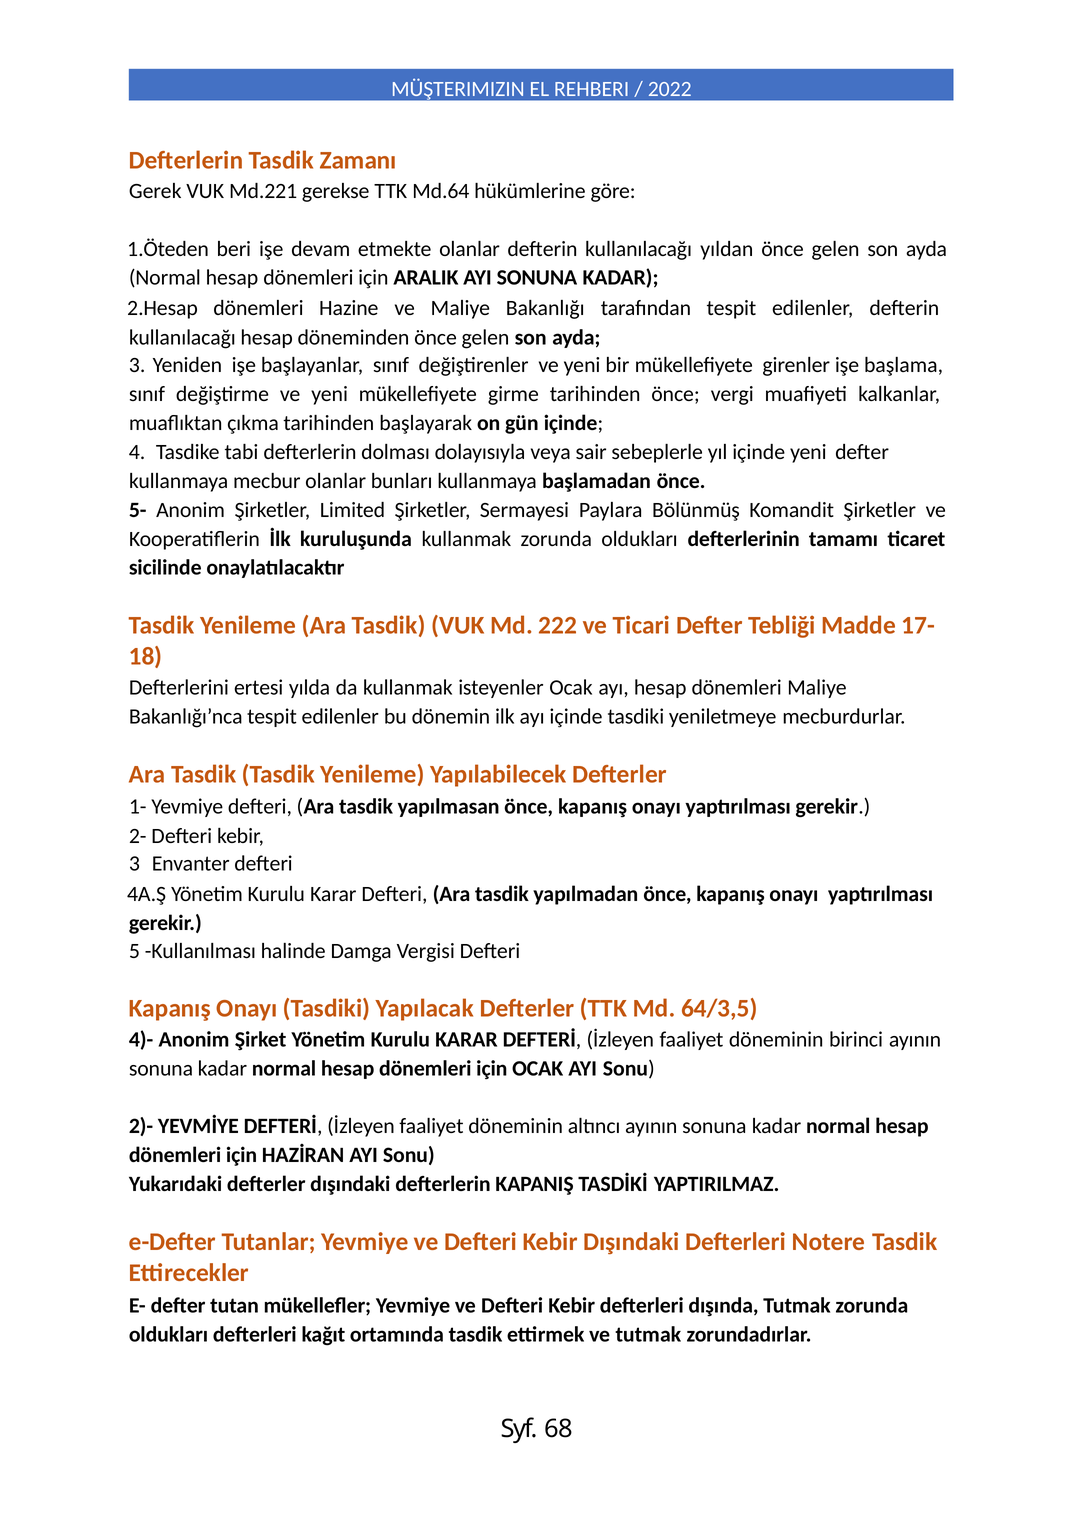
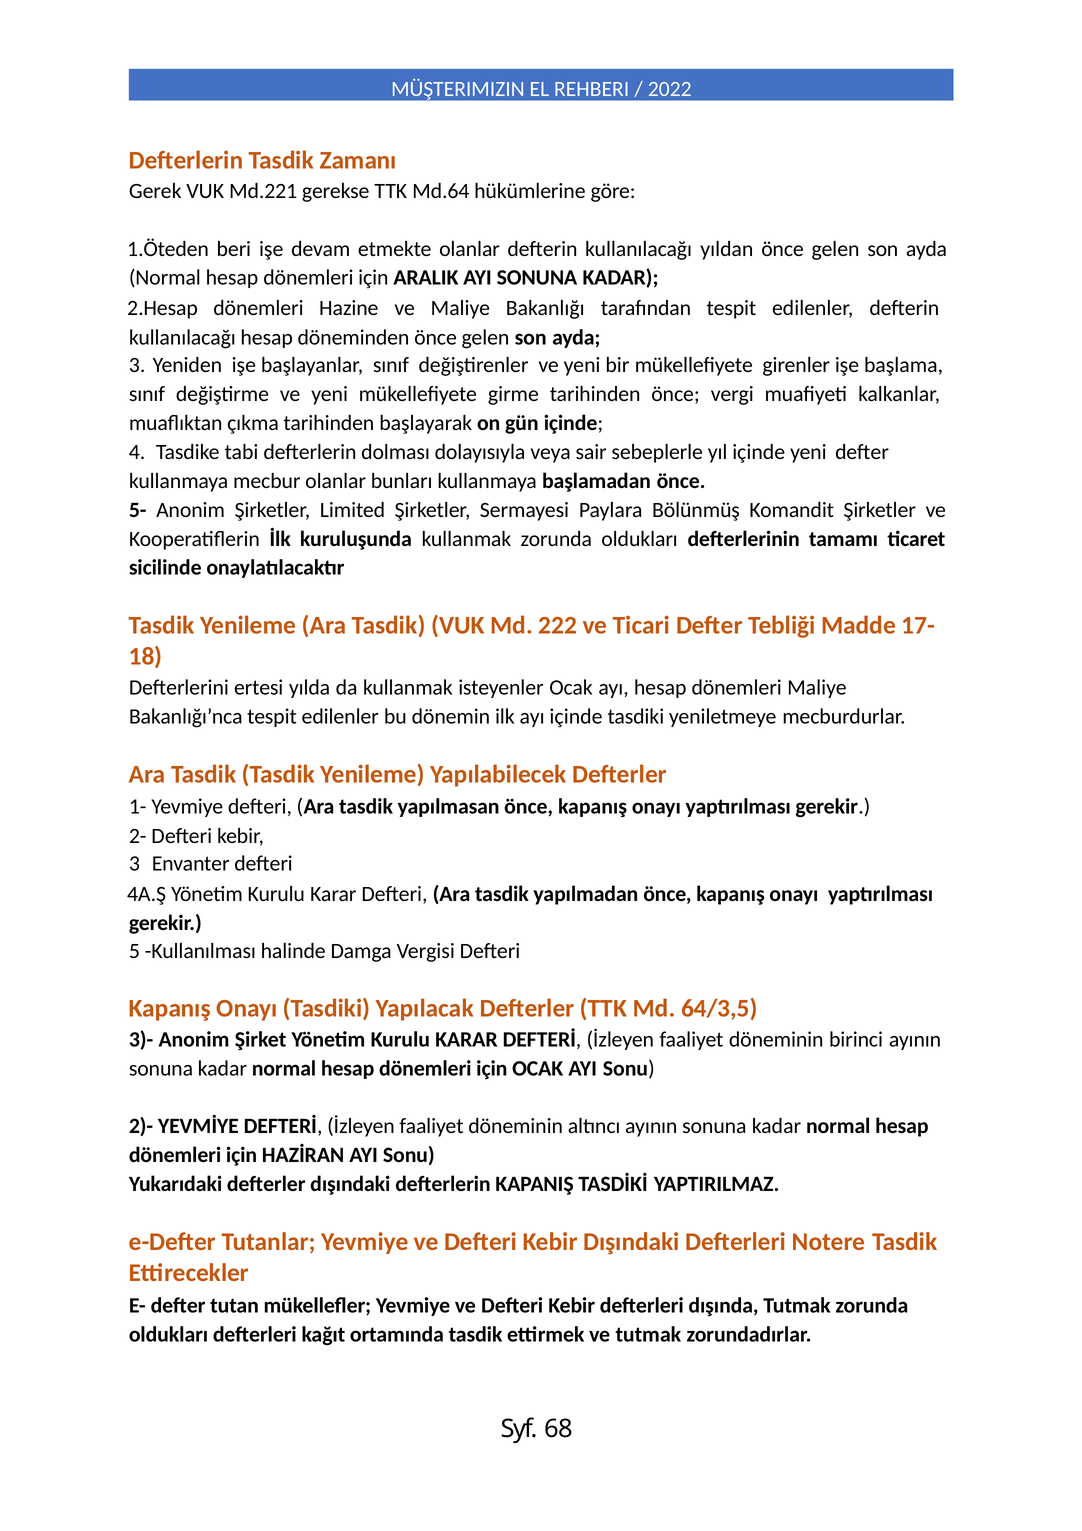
4)-: 4)- -> 3)-
